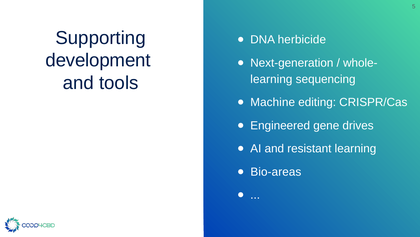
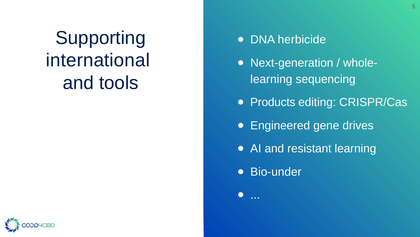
development: development -> international
Machine: Machine -> Products
Bio-areas: Bio-areas -> Bio-under
